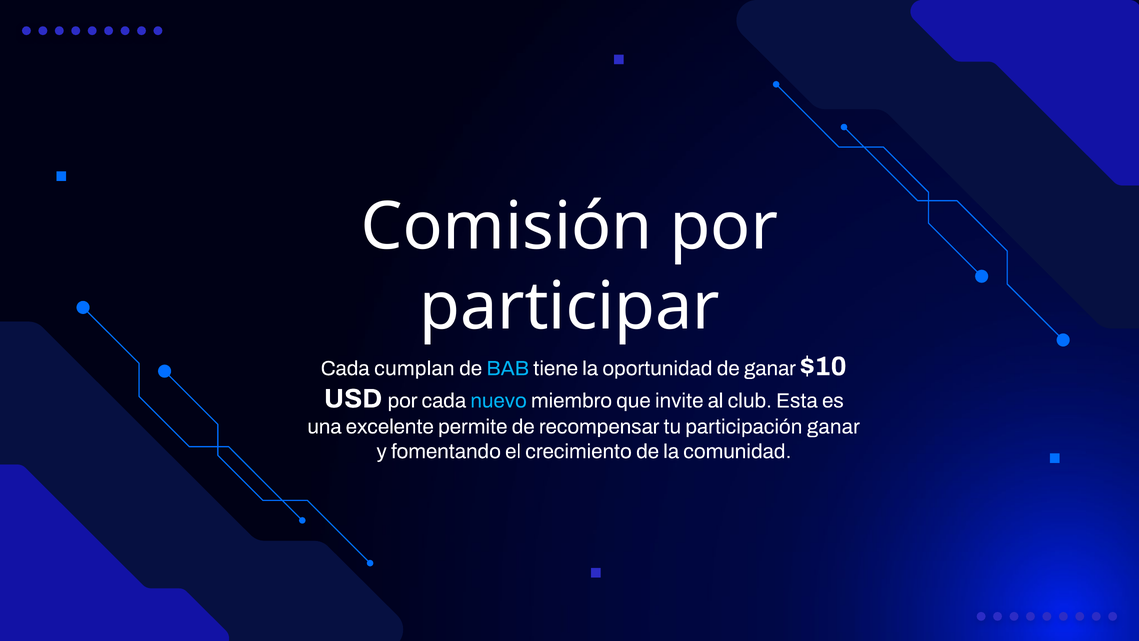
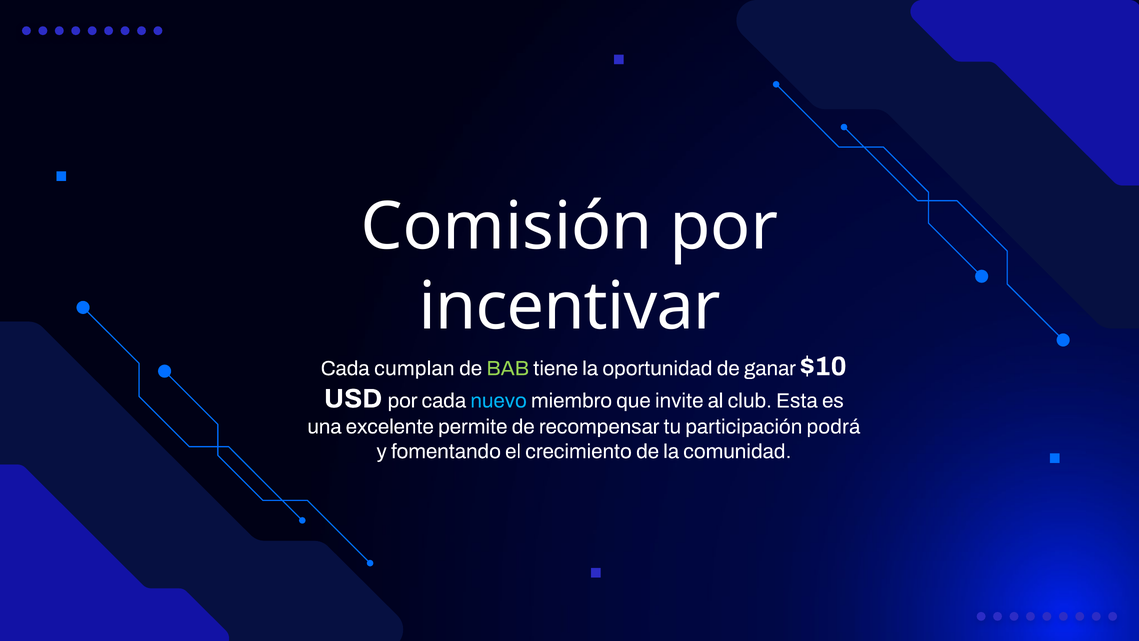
participar: participar -> incentivar
BAB colour: light blue -> light green
participación ganar: ganar -> podrá
